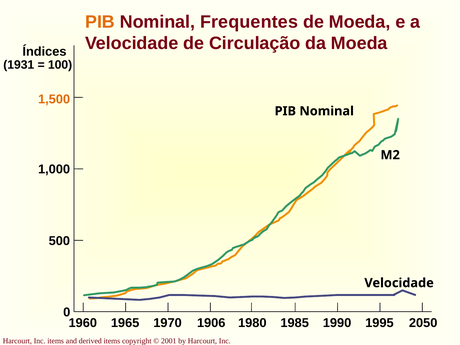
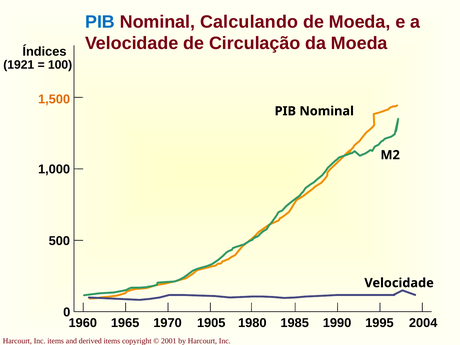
PIB at (100, 22) colour: orange -> blue
Frequentes: Frequentes -> Calculando
1931: 1931 -> 1921
1906: 1906 -> 1905
2050: 2050 -> 2004
